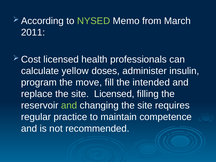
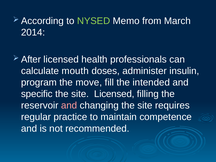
2011: 2011 -> 2014
Cost: Cost -> After
yellow: yellow -> mouth
replace: replace -> specific
and at (69, 105) colour: light green -> pink
